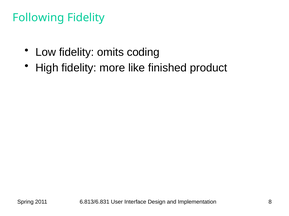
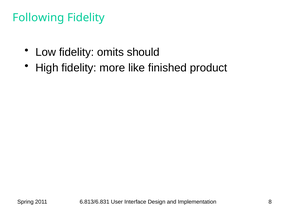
coding: coding -> should
